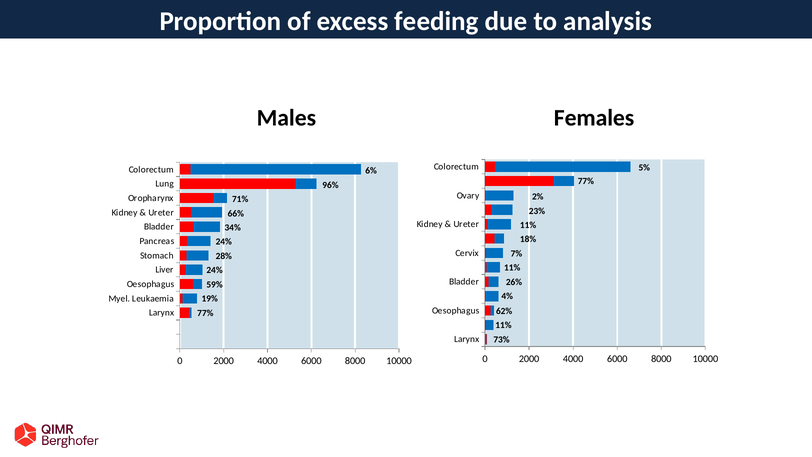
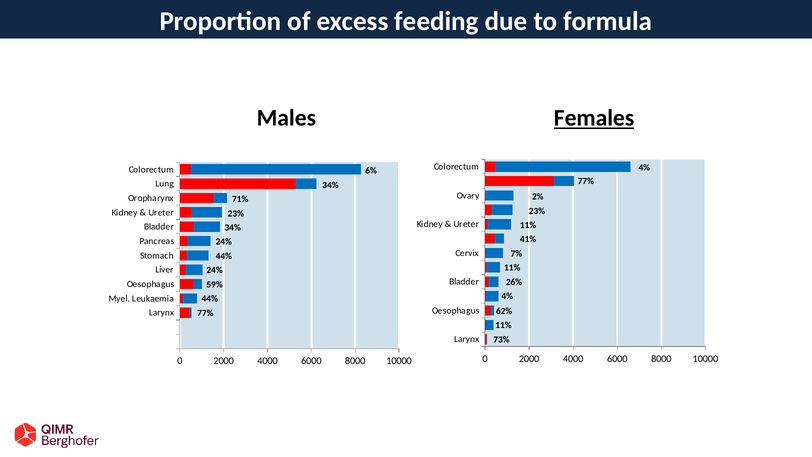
analysis: analysis -> formula
Females underline: none -> present
5% at (644, 168): 5% -> 4%
96% at (330, 185): 96% -> 34%
66% at (236, 213): 66% -> 23%
18%: 18% -> 41%
28% at (224, 256): 28% -> 44%
19% at (210, 299): 19% -> 44%
